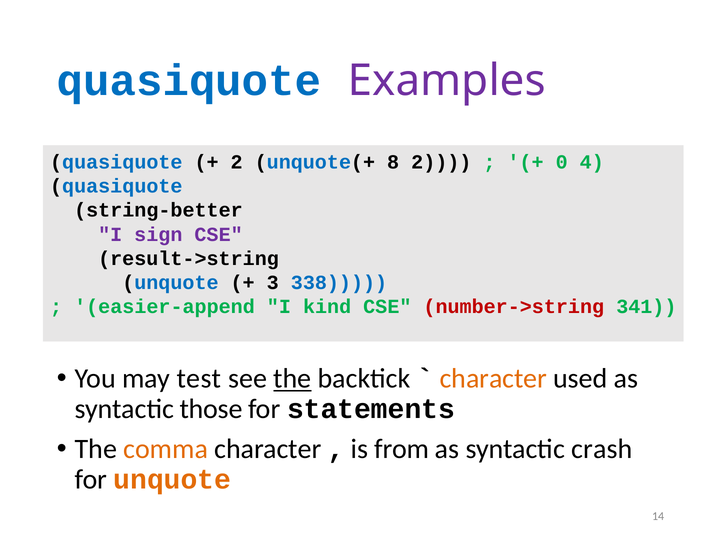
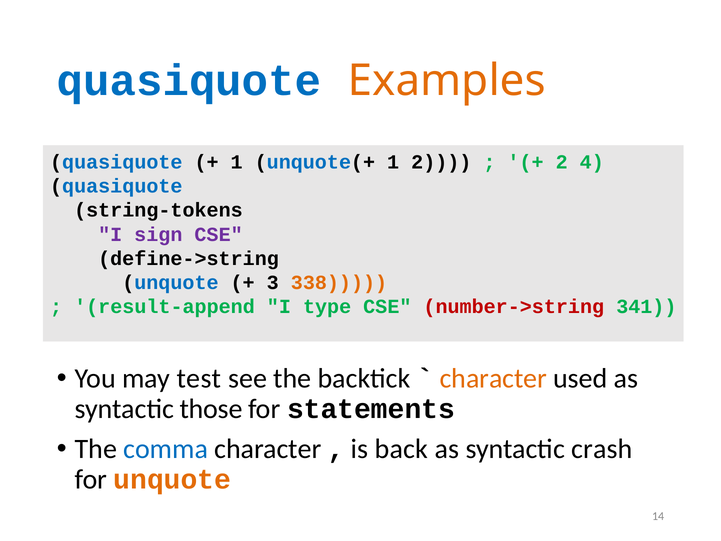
Examples colour: purple -> orange
2 at (237, 162): 2 -> 1
unquote(+ 8: 8 -> 1
0 at (562, 162): 0 -> 2
string-better: string-better -> string-tokens
result->string: result->string -> define->string
338 colour: blue -> orange
easier-append: easier-append -> result-append
kind: kind -> type
the at (292, 378) underline: present -> none
comma colour: orange -> blue
from: from -> back
